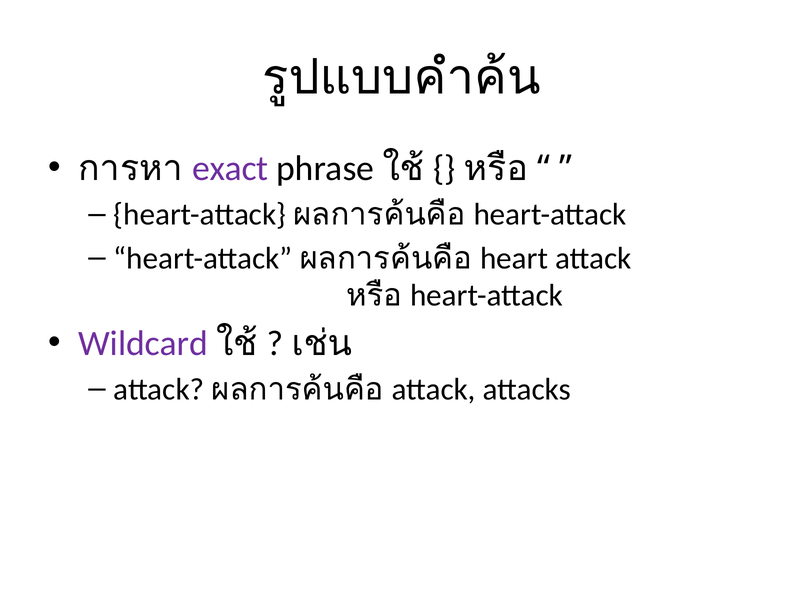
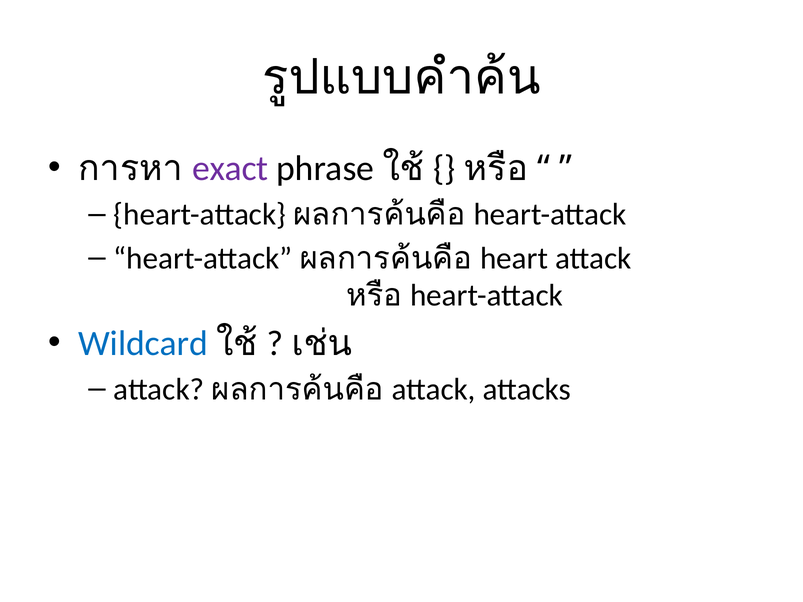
Wildcard colour: purple -> blue
